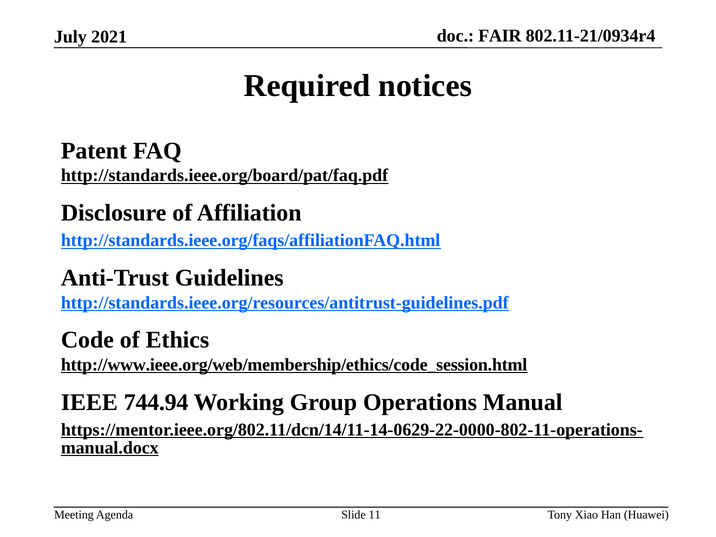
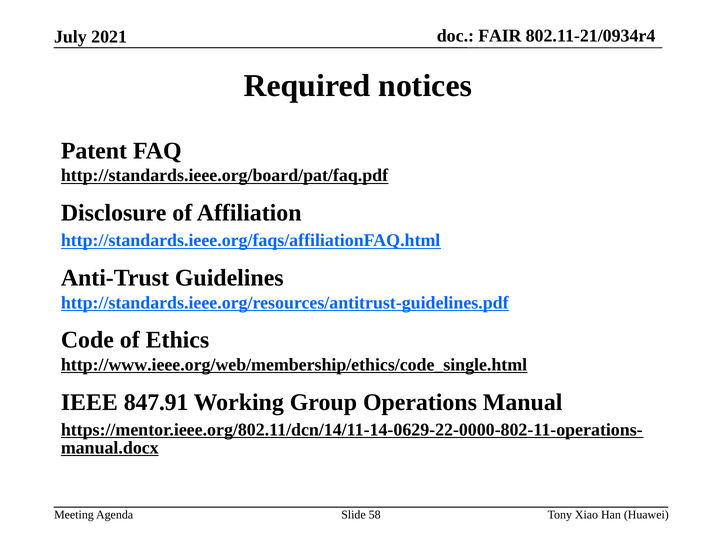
http://www.ieee.org/web/membership/ethics/code_session.html: http://www.ieee.org/web/membership/ethics/code_session.html -> http://www.ieee.org/web/membership/ethics/code_single.html
744.94: 744.94 -> 847.91
11: 11 -> 58
